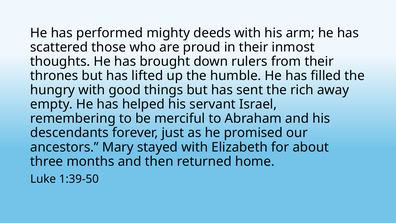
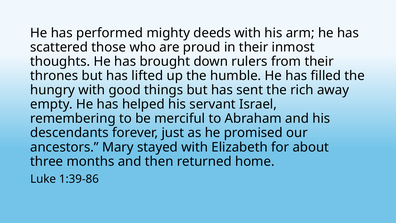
1:39-50: 1:39-50 -> 1:39-86
